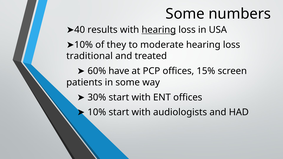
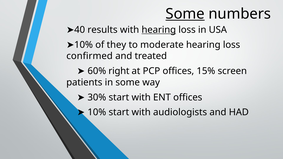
Some at (185, 14) underline: none -> present
traditional: traditional -> confirmed
have: have -> right
